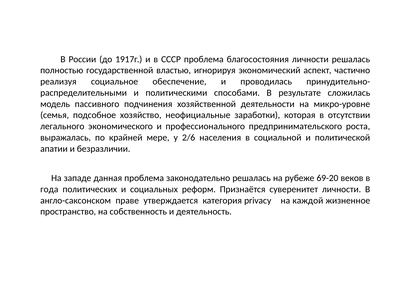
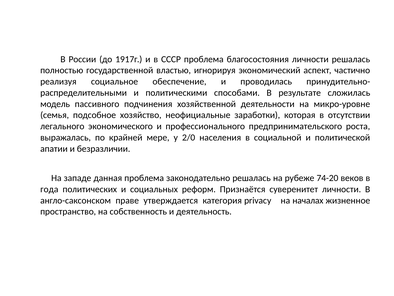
2/6: 2/6 -> 2/0
69-20: 69-20 -> 74-20
каждой: каждой -> началах
